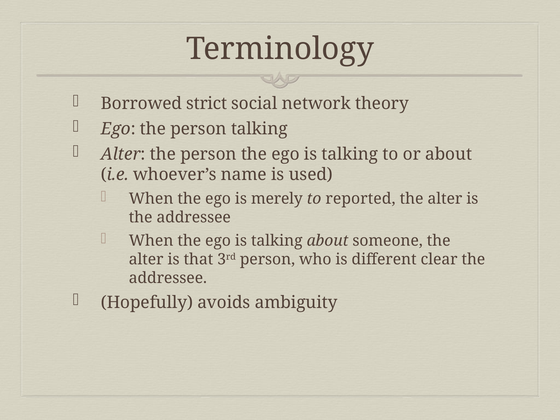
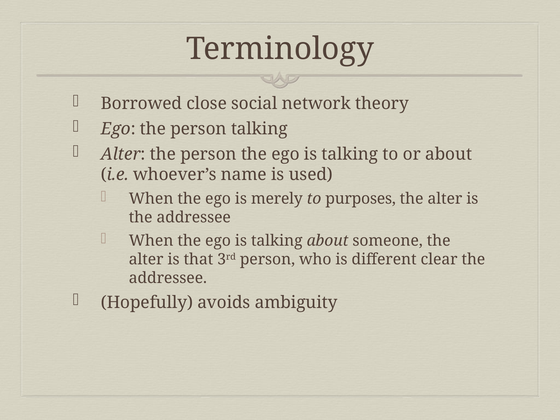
strict: strict -> close
reported: reported -> purposes
